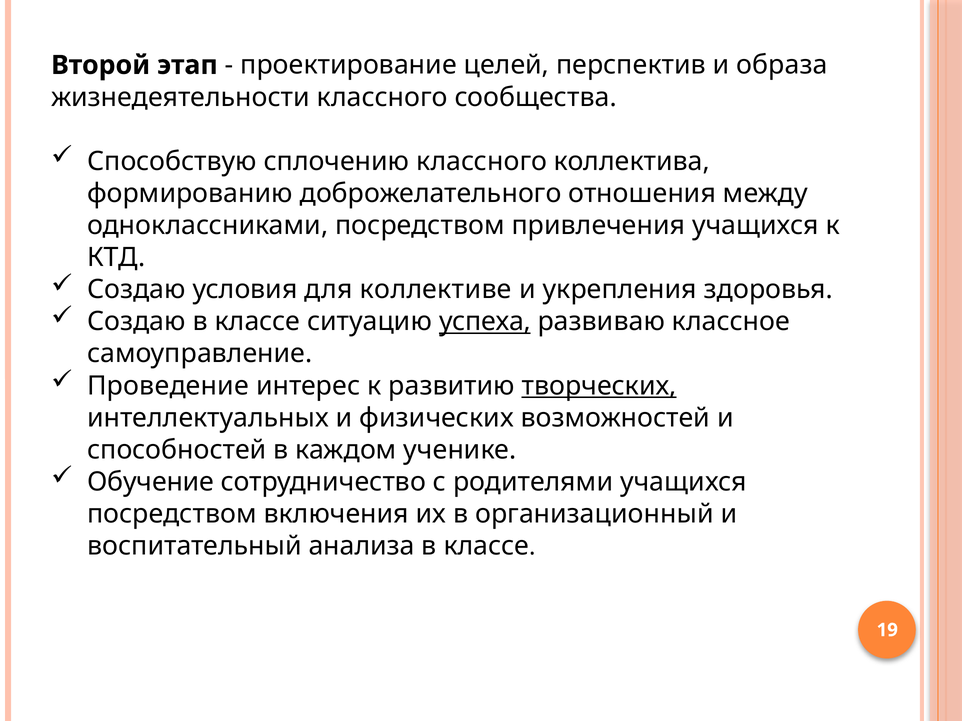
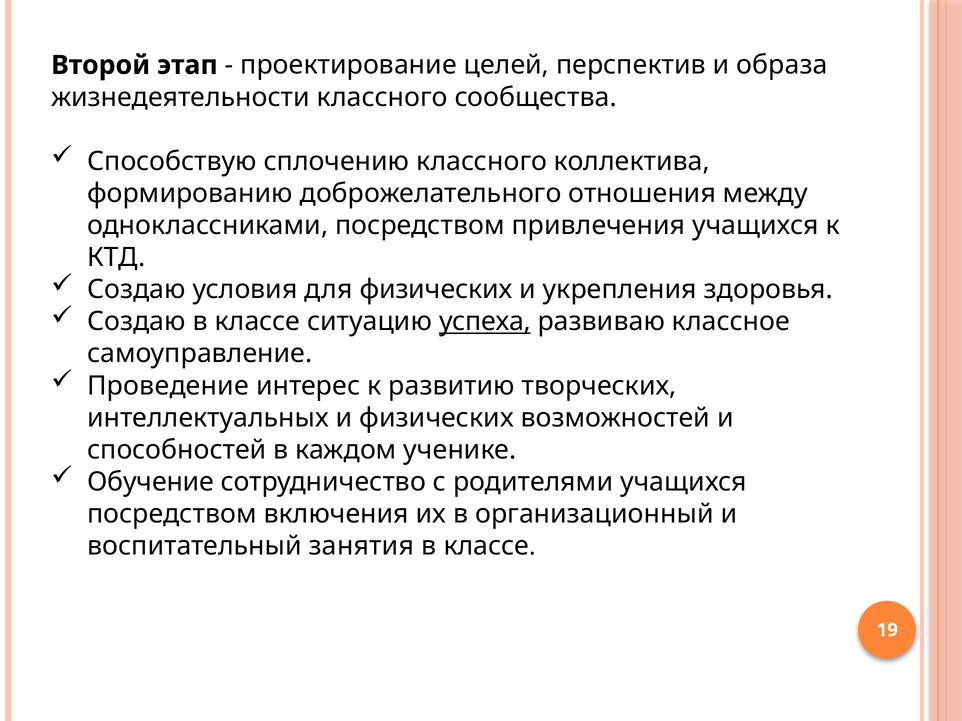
для коллективе: коллективе -> физических
творческих underline: present -> none
анализа: анализа -> занятия
